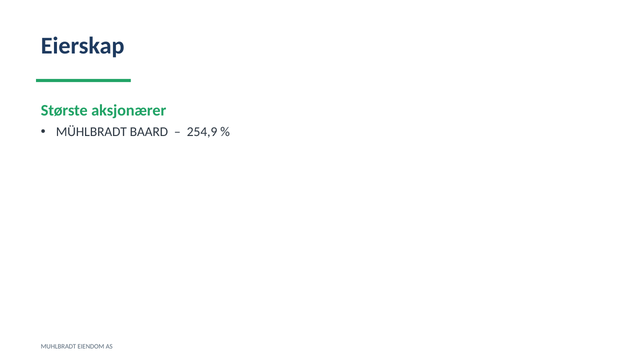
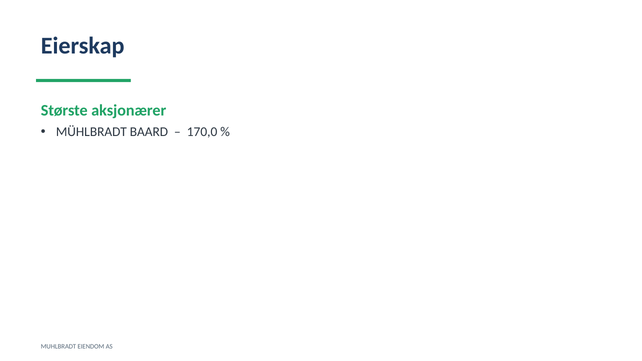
254,9: 254,9 -> 170,0
